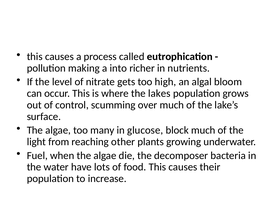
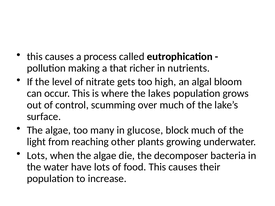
into: into -> that
Fuel at (37, 156): Fuel -> Lots
